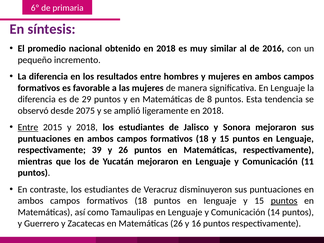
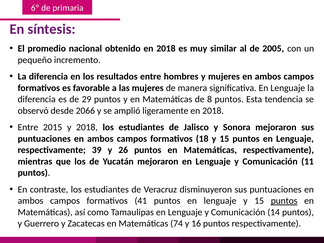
2016: 2016 -> 2005
2075: 2075 -> 2066
Entre at (28, 127) underline: present -> none
18 at (141, 201): 18 -> 41
Matemáticas 26: 26 -> 74
